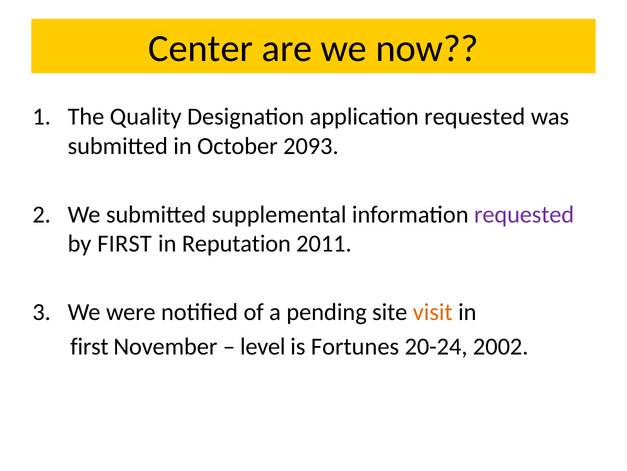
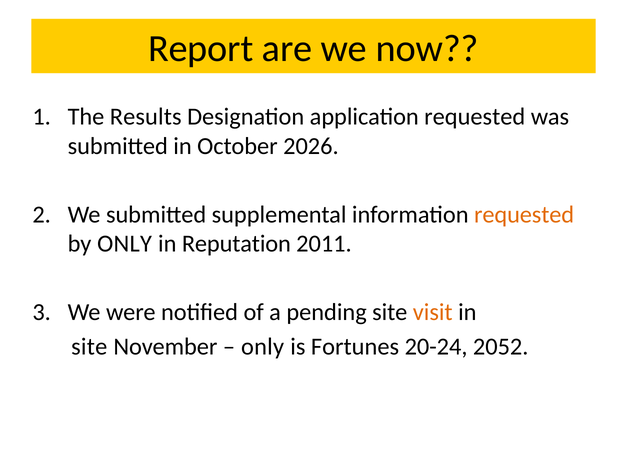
Center: Center -> Report
Quality: Quality -> Results
2093: 2093 -> 2026
requested at (524, 214) colour: purple -> orange
by FIRST: FIRST -> ONLY
first at (89, 346): first -> site
level at (263, 346): level -> only
2002: 2002 -> 2052
